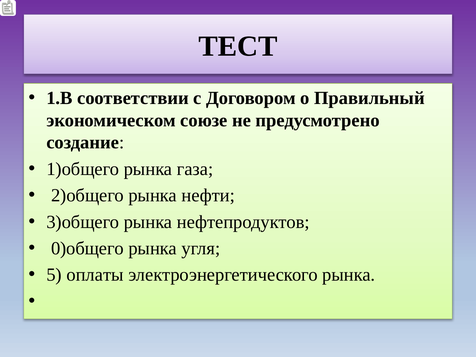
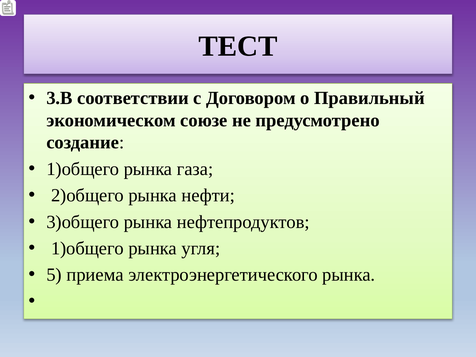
1.В: 1.В -> 3.В
0)общего at (87, 248): 0)общего -> 1)общего
оплаты: оплаты -> приема
